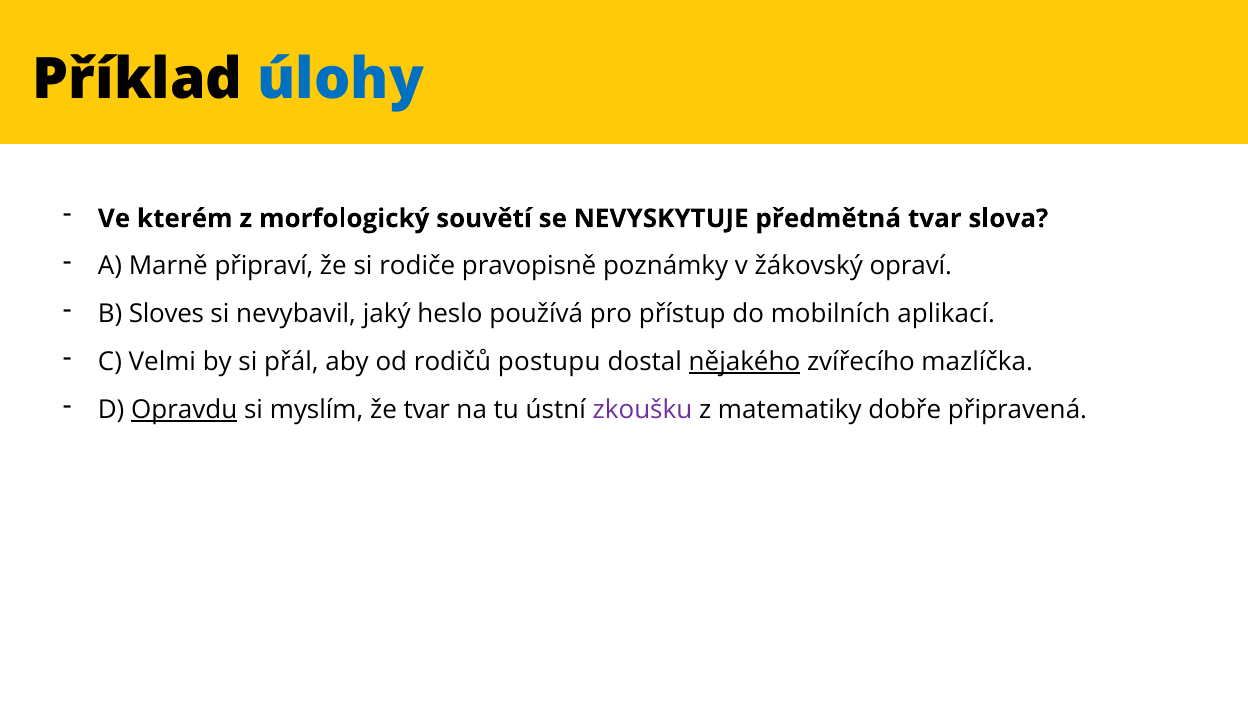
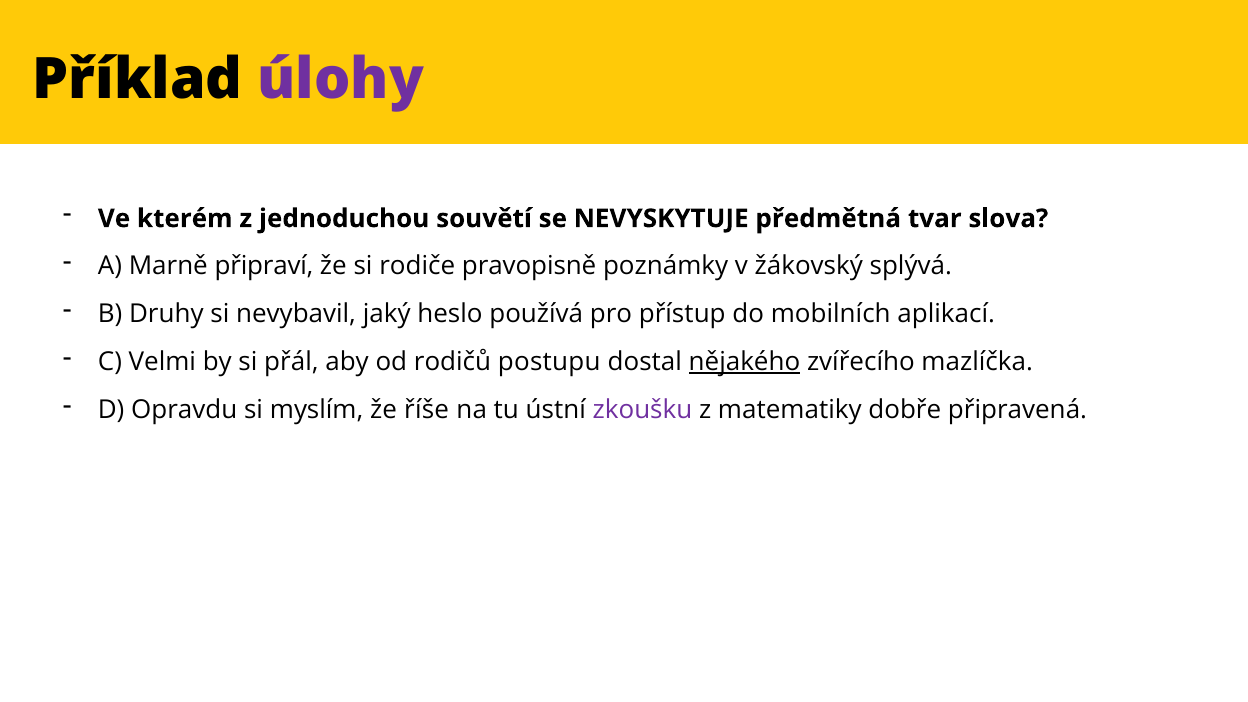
úlohy colour: blue -> purple
morfologický: morfologický -> jednoduchou
opraví: opraví -> splývá
Sloves: Sloves -> Druhy
Opravdu underline: present -> none
že tvar: tvar -> říše
